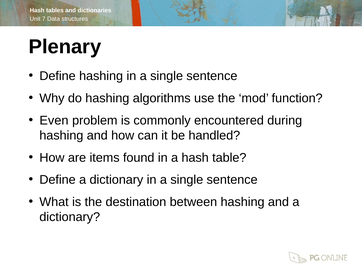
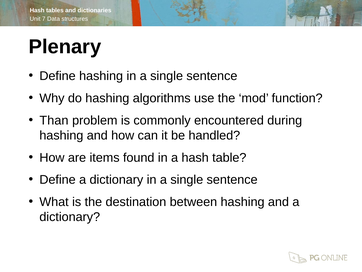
Even: Even -> Than
